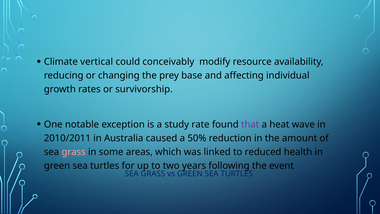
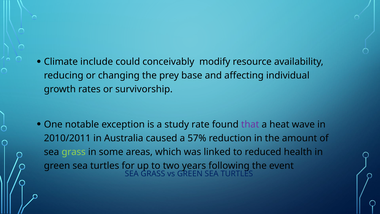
vertical: vertical -> include
50%: 50% -> 57%
grass at (74, 152) colour: pink -> light green
